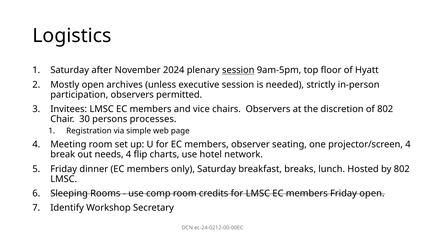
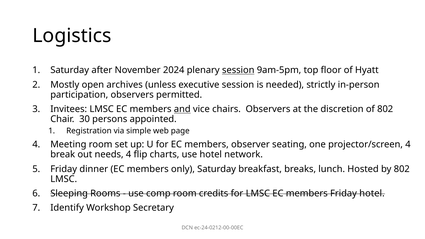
and underline: none -> present
processes: processes -> appointed
Friday open: open -> hotel
